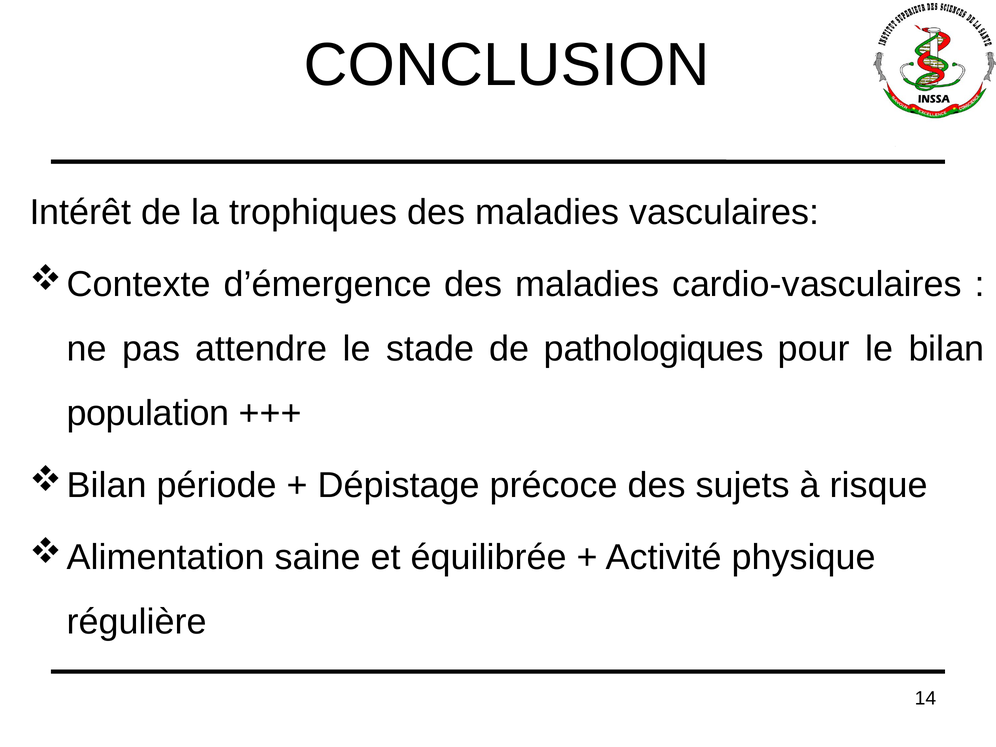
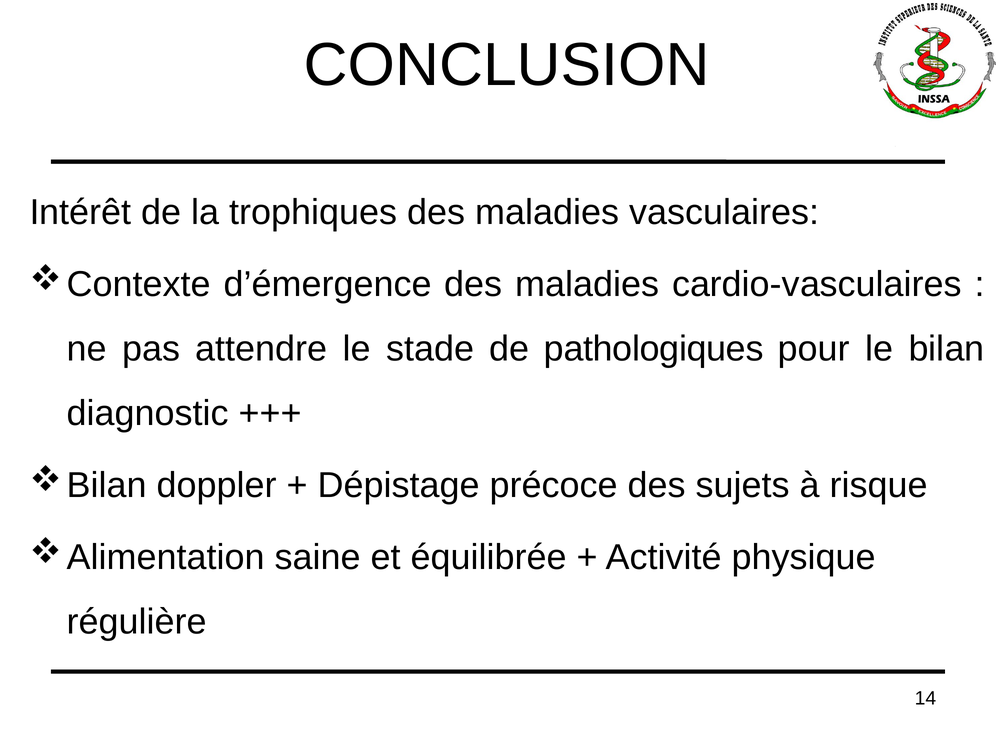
population: population -> diagnostic
période: période -> doppler
